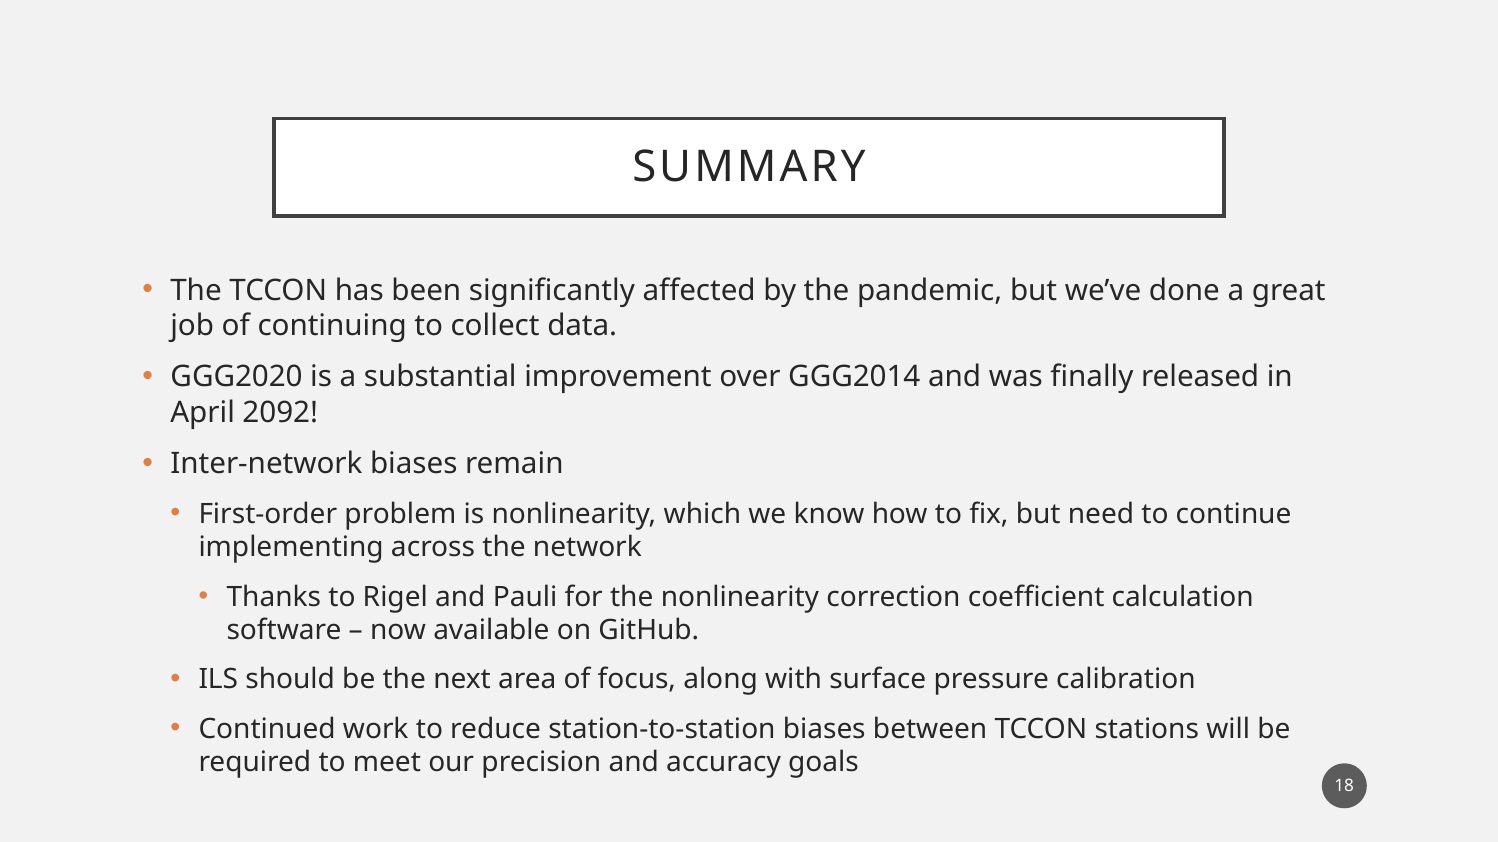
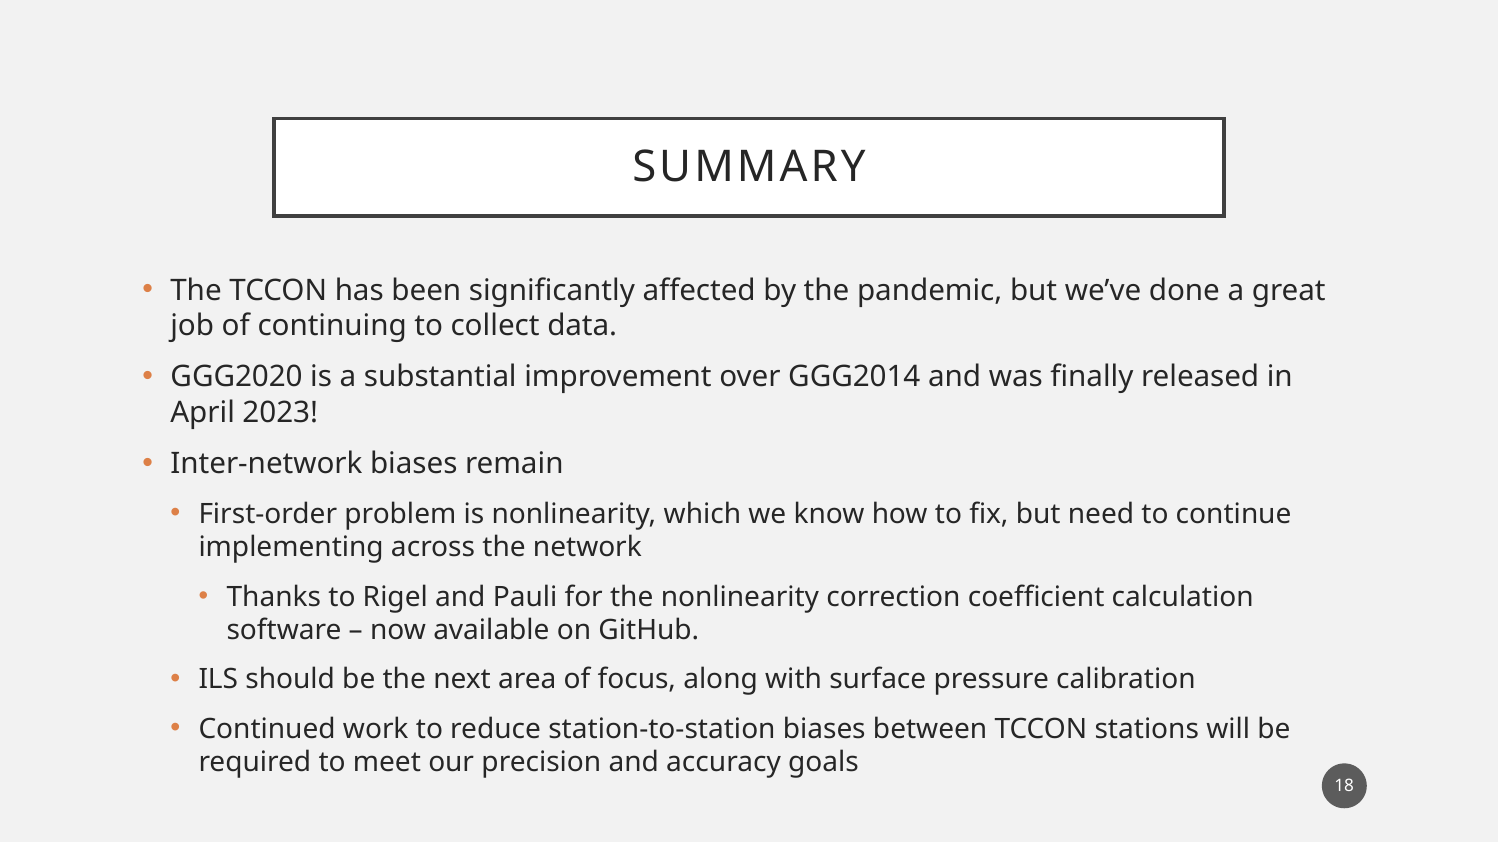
2092: 2092 -> 2023
